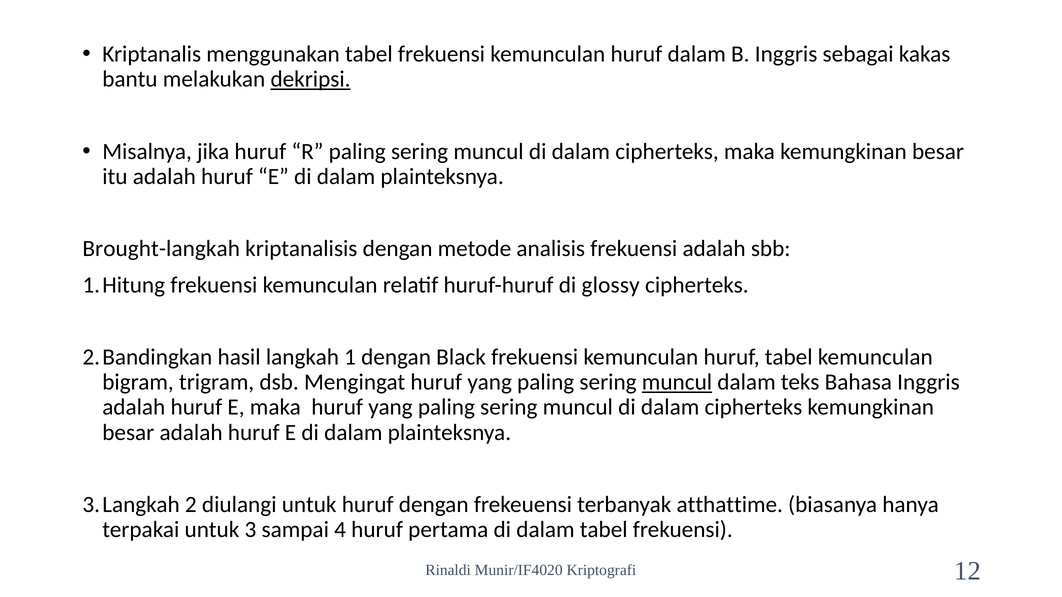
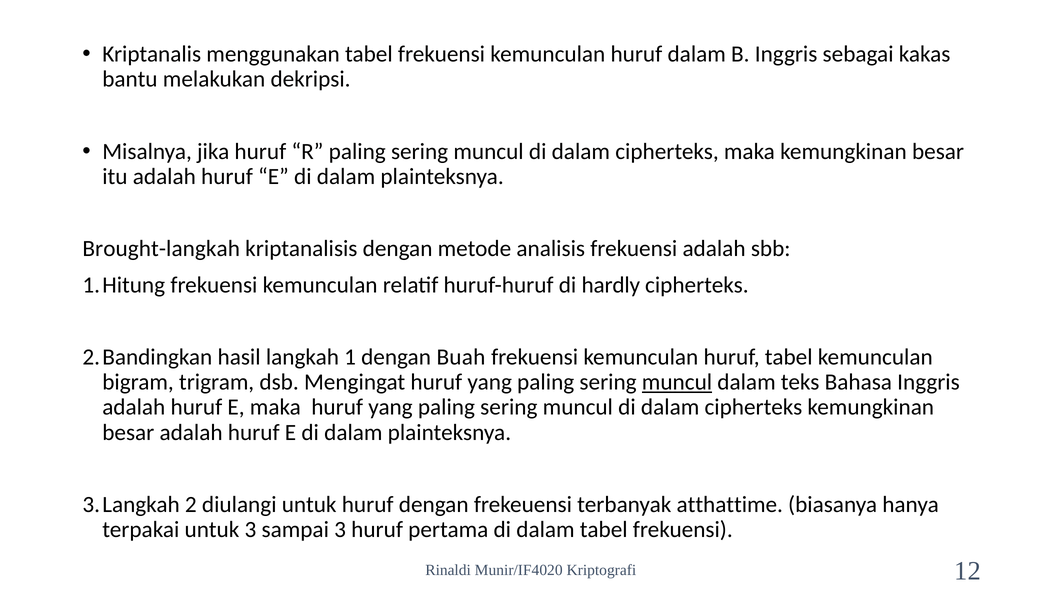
dekripsi underline: present -> none
glossy: glossy -> hardly
Black: Black -> Buah
sampai 4: 4 -> 3
